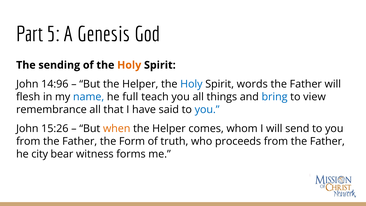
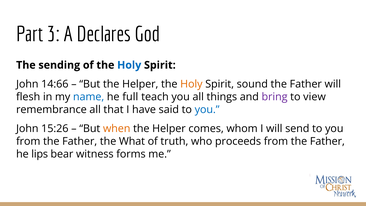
5: 5 -> 3
Genesis: Genesis -> Declares
Holy at (129, 65) colour: orange -> blue
14:96: 14:96 -> 14:66
Holy at (191, 84) colour: blue -> orange
words: words -> sound
bring colour: blue -> purple
Form: Form -> What
city: city -> lips
